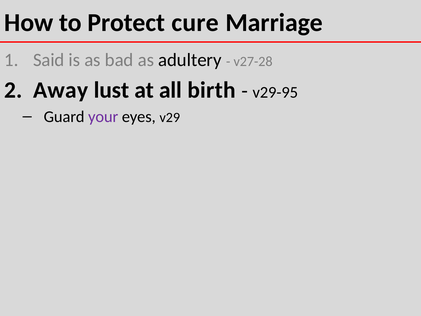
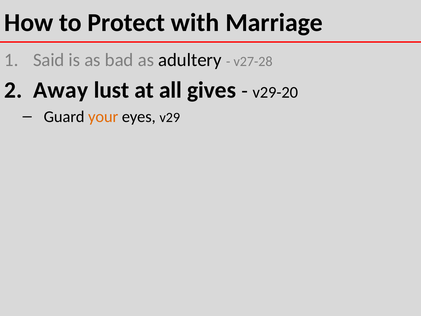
cure: cure -> with
birth: birth -> gives
v29-95: v29-95 -> v29-20
your colour: purple -> orange
